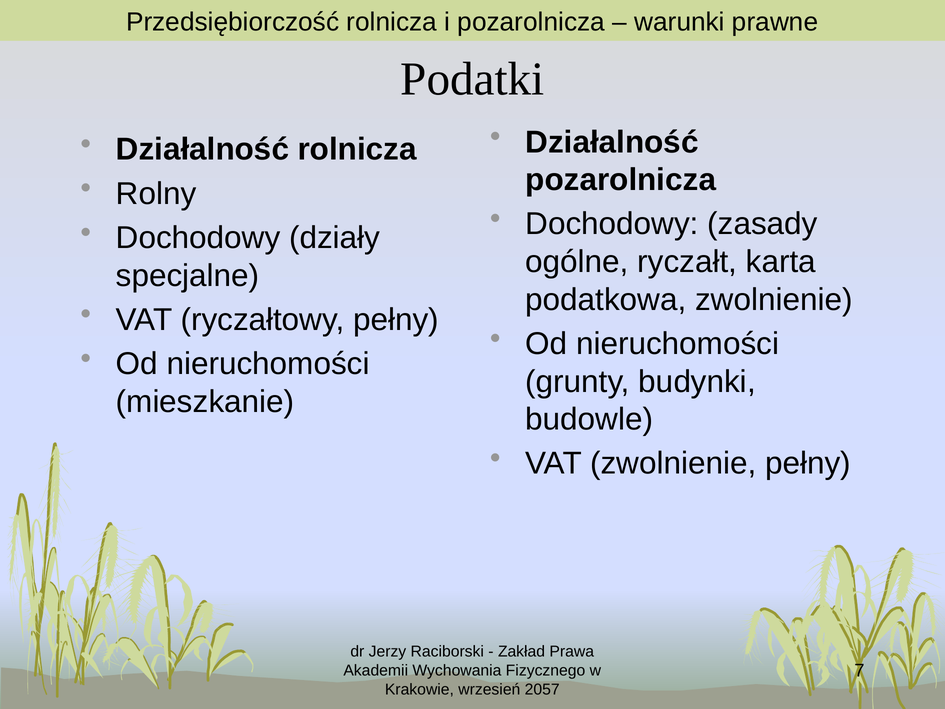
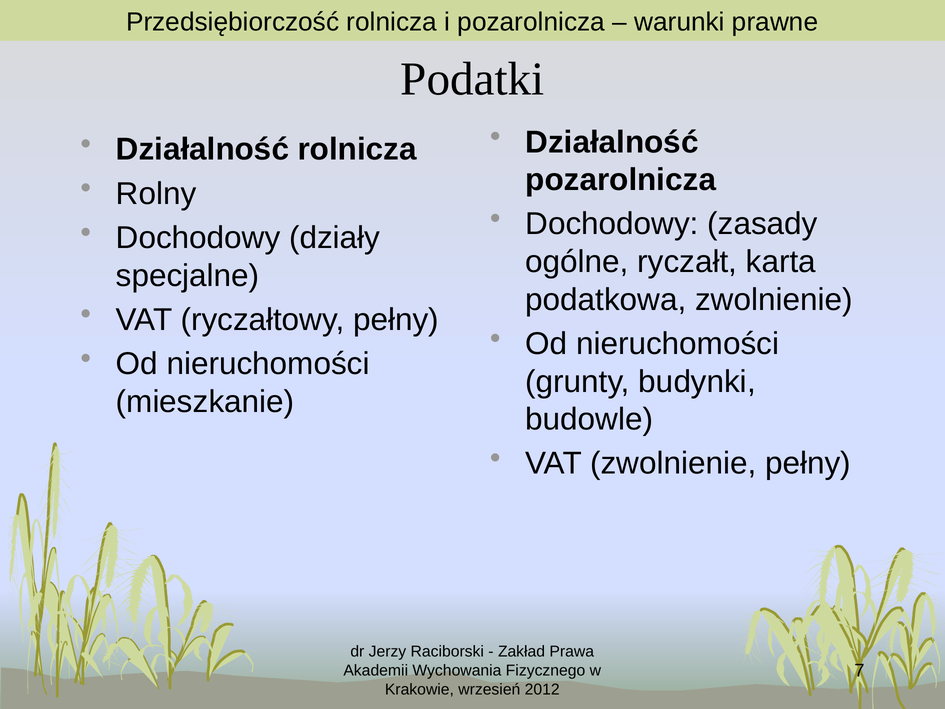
2057: 2057 -> 2012
